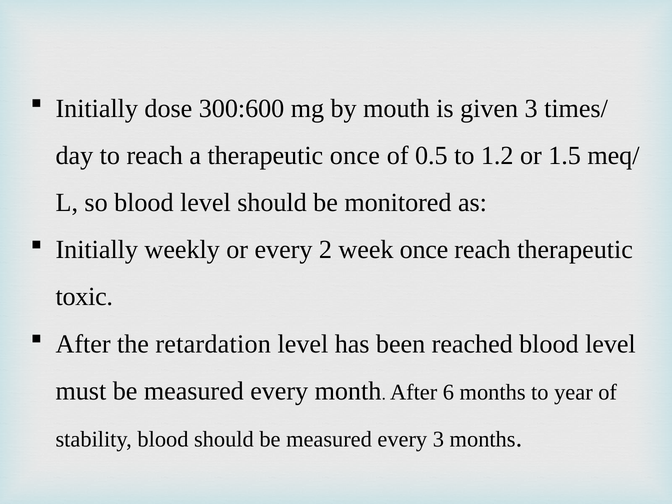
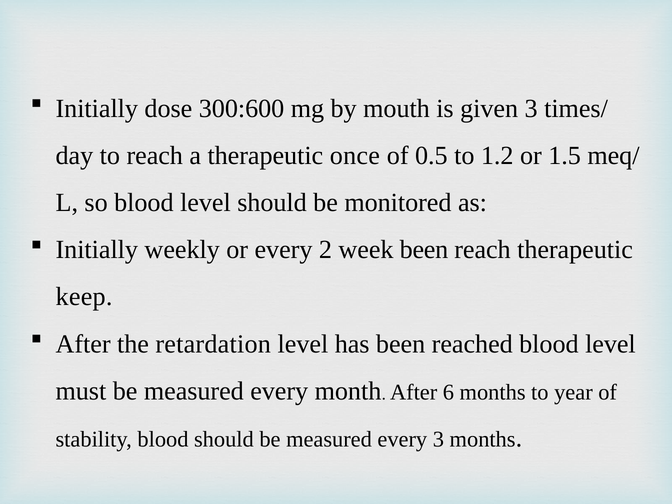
week once: once -> been
toxic: toxic -> keep
